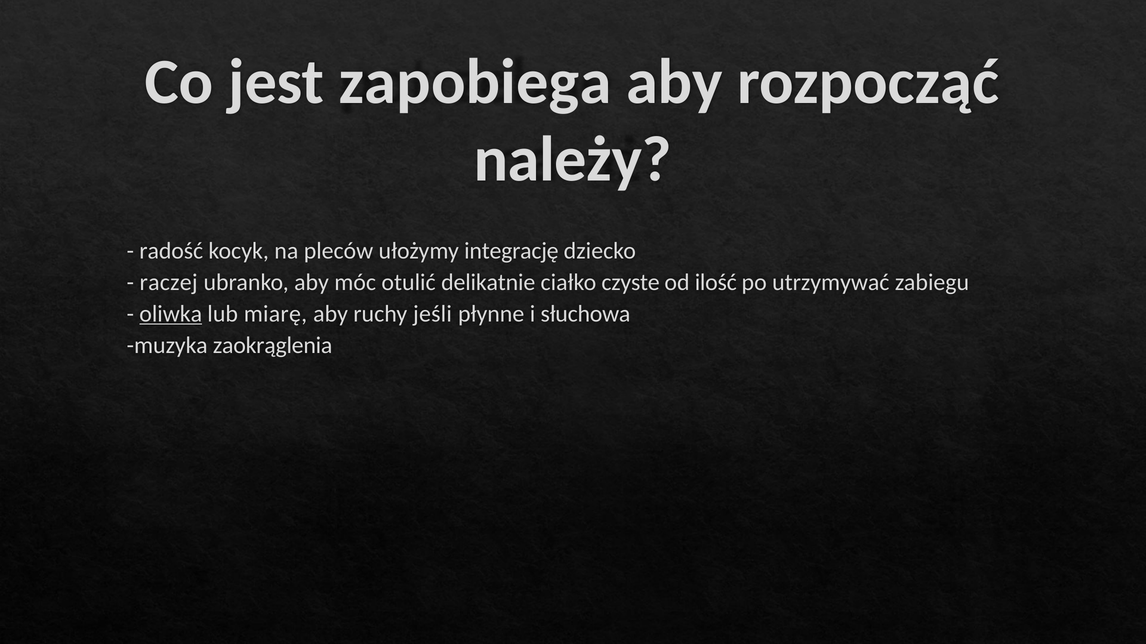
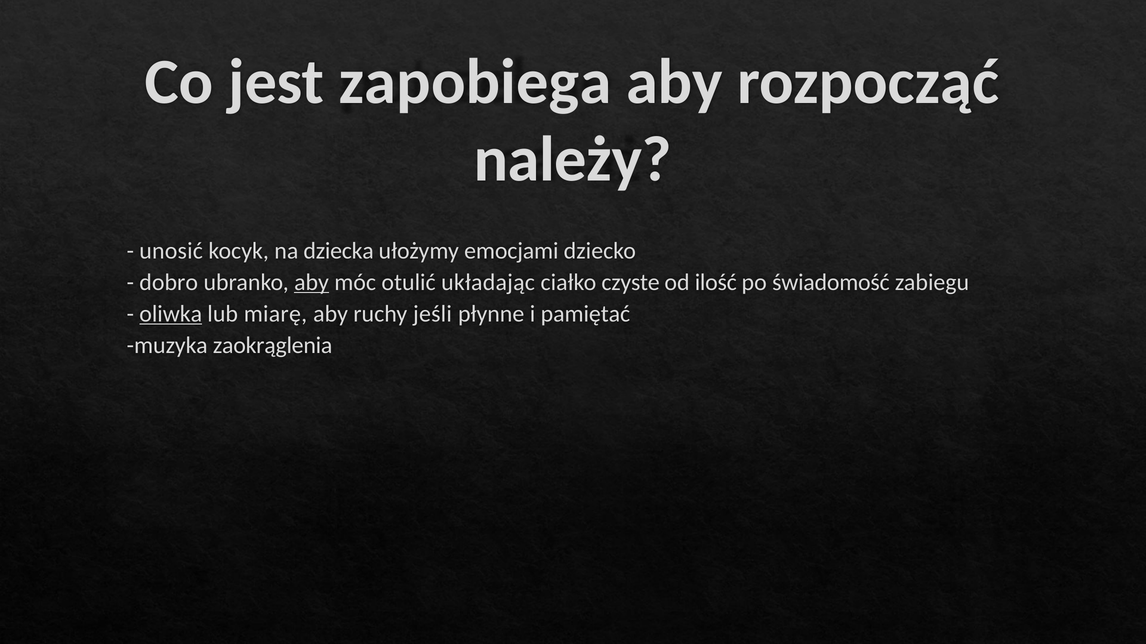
radość: radość -> unosić
pleców: pleców -> dziecka
integrację: integrację -> emocjami
raczej: raczej -> dobro
aby at (312, 283) underline: none -> present
delikatnie: delikatnie -> układając
utrzymywać: utrzymywać -> świadomość
słuchowa: słuchowa -> pamiętać
